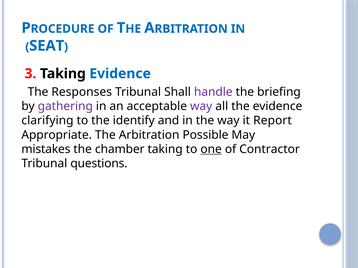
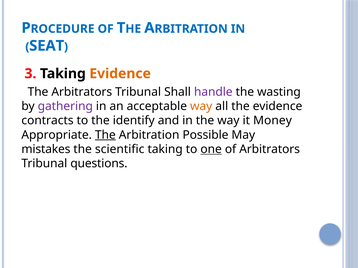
Evidence at (120, 74) colour: blue -> orange
The Responses: Responses -> Arbitrators
briefing: briefing -> wasting
way at (201, 106) colour: purple -> orange
clarifying: clarifying -> contracts
Report: Report -> Money
The at (105, 135) underline: none -> present
chamber: chamber -> scientific
of Contractor: Contractor -> Arbitrators
